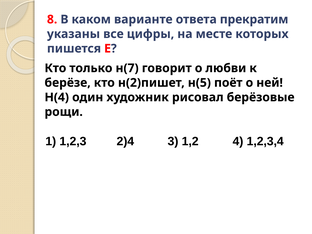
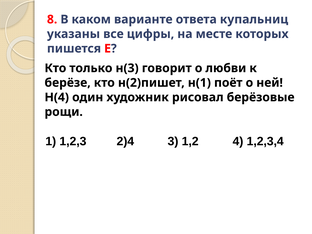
прекратим: прекратим -> купальниц
н(7: н(7 -> н(3
н(5: н(5 -> н(1
